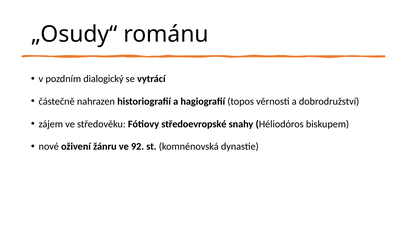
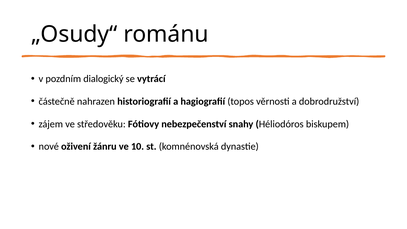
středoevropské: středoevropské -> nebezpečenství
92: 92 -> 10
